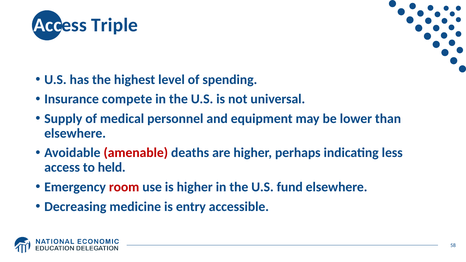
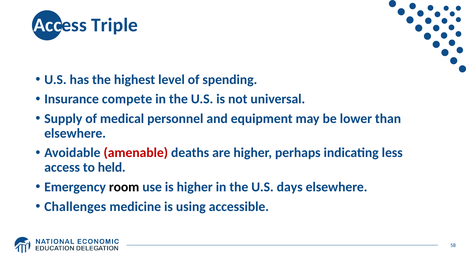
room colour: red -> black
fund: fund -> days
Decreasing: Decreasing -> Challenges
entry: entry -> using
